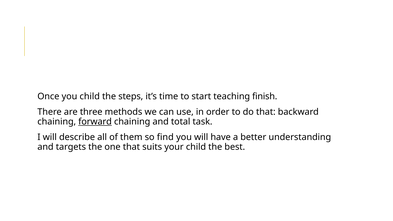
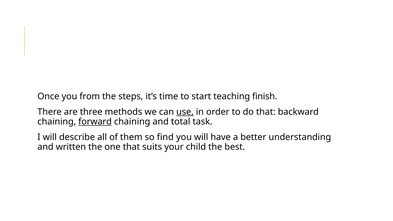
you child: child -> from
use underline: none -> present
targets: targets -> written
